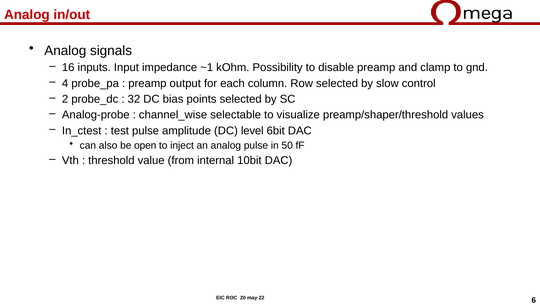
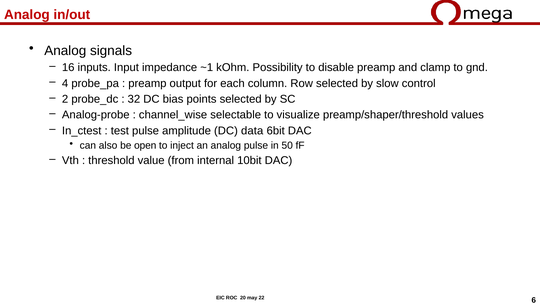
level: level -> data
